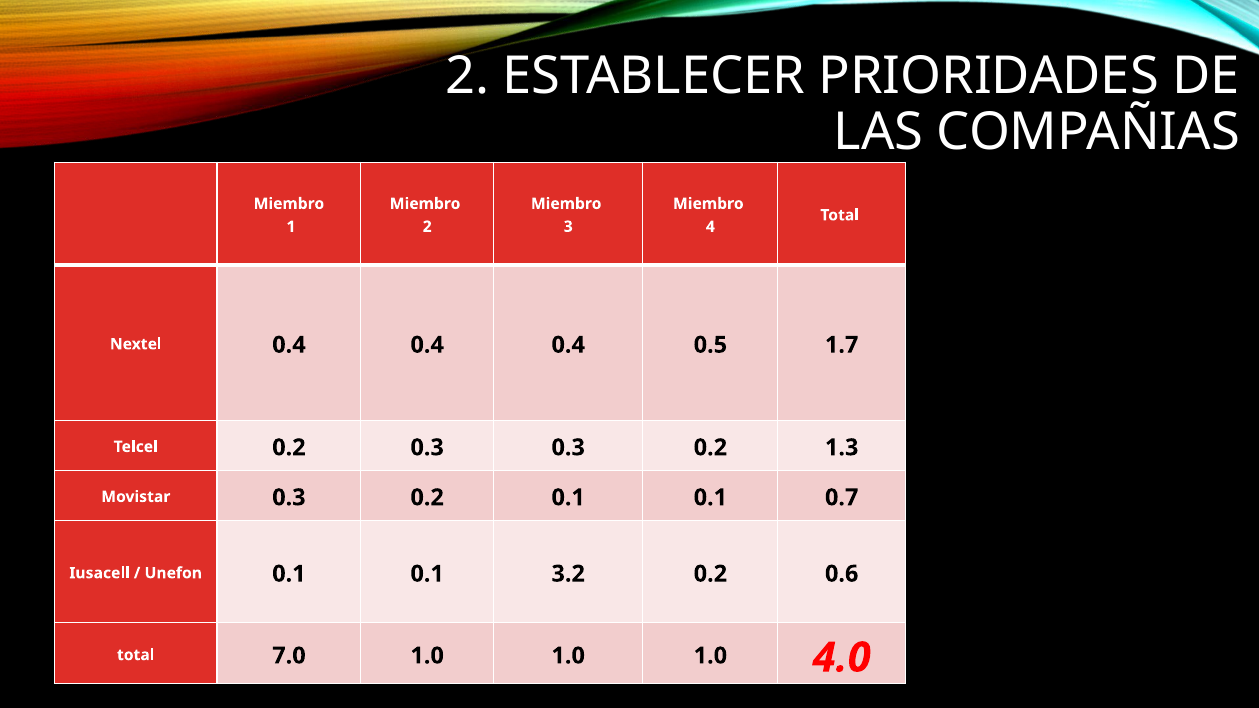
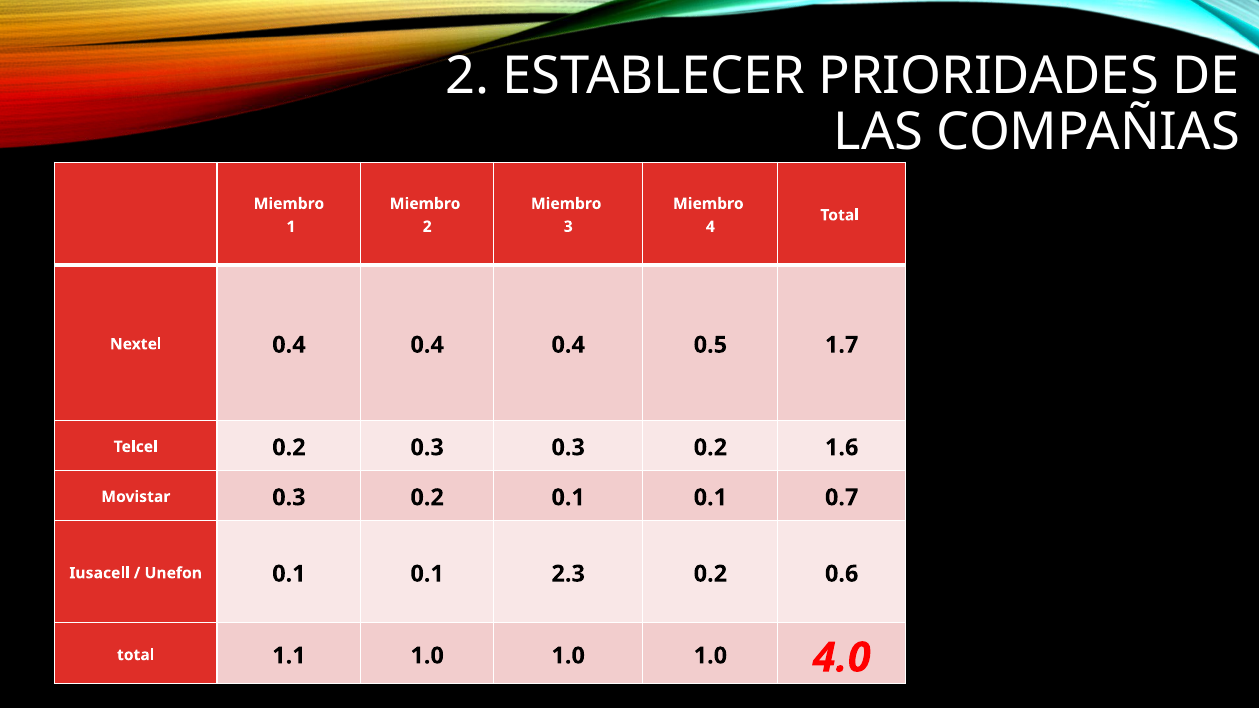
1.3: 1.3 -> 1.6
3.2: 3.2 -> 2.3
7.0: 7.0 -> 1.1
